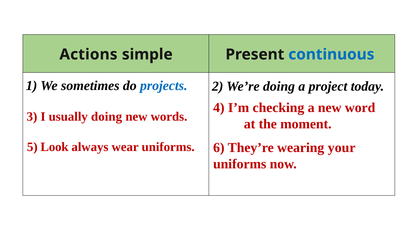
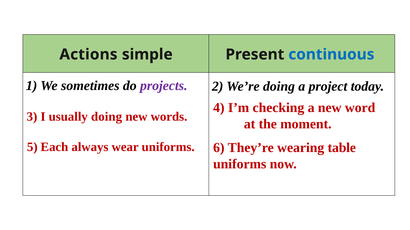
projects colour: blue -> purple
Look: Look -> Each
your: your -> table
